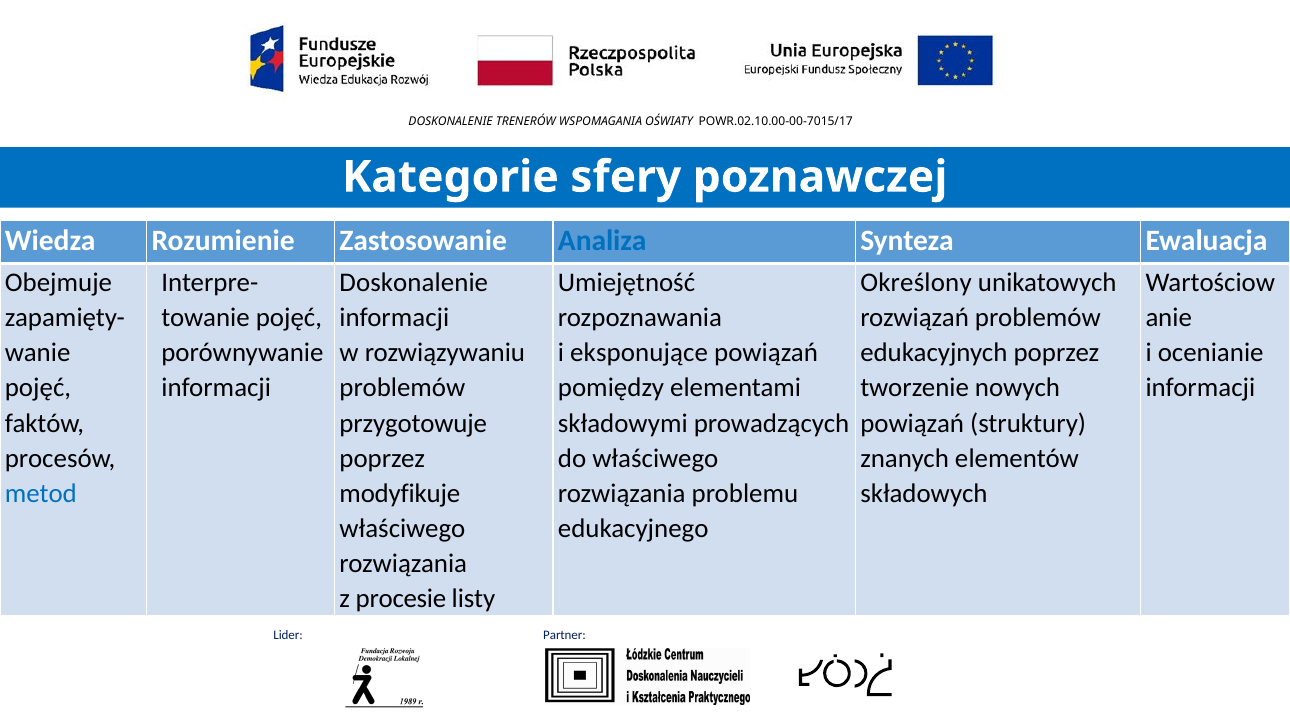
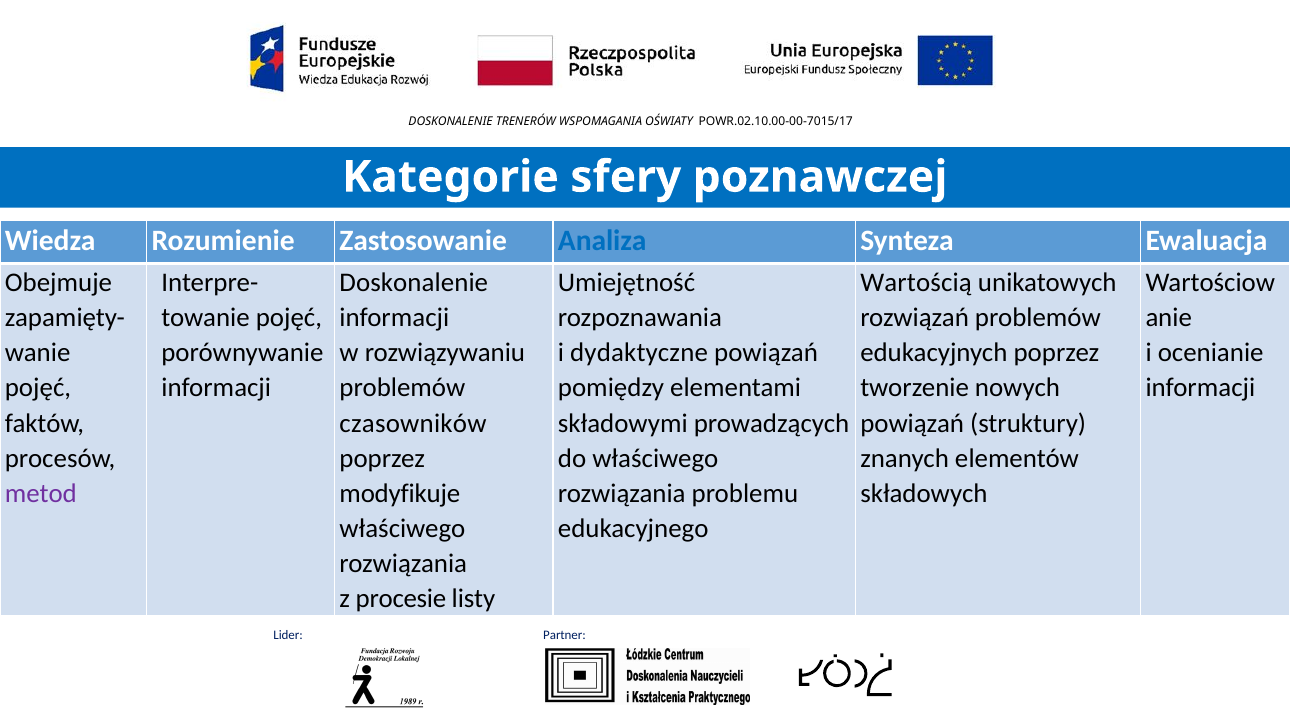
Określony: Określony -> Wartością
eksponujące: eksponujące -> dydaktyczne
przygotowuje: przygotowuje -> czasowników
metod colour: blue -> purple
